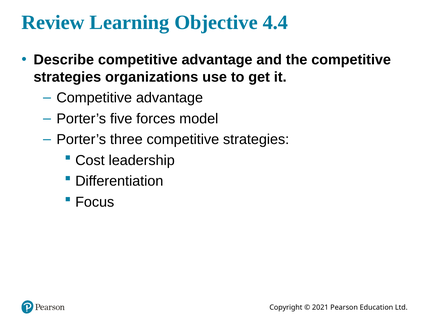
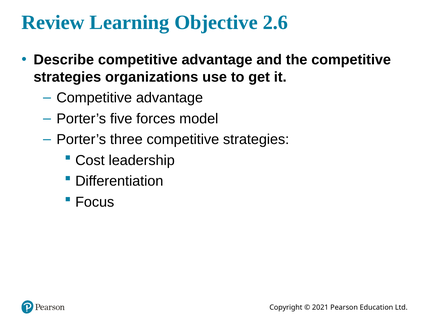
4.4: 4.4 -> 2.6
